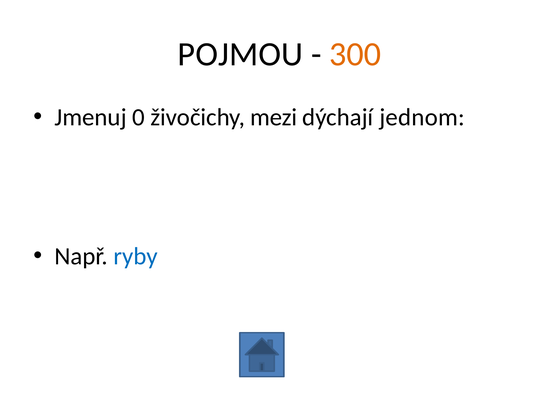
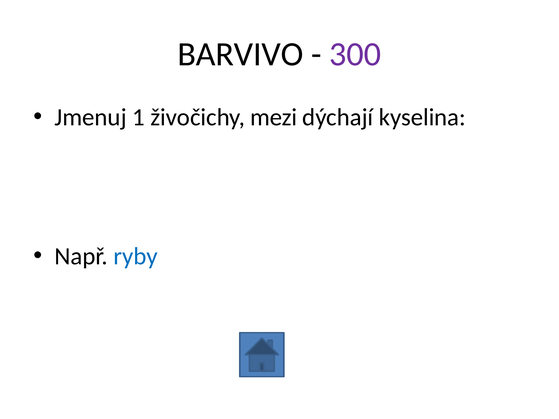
POJMOU: POJMOU -> BARVIVO
300 colour: orange -> purple
0: 0 -> 1
jednom: jednom -> kyselina
